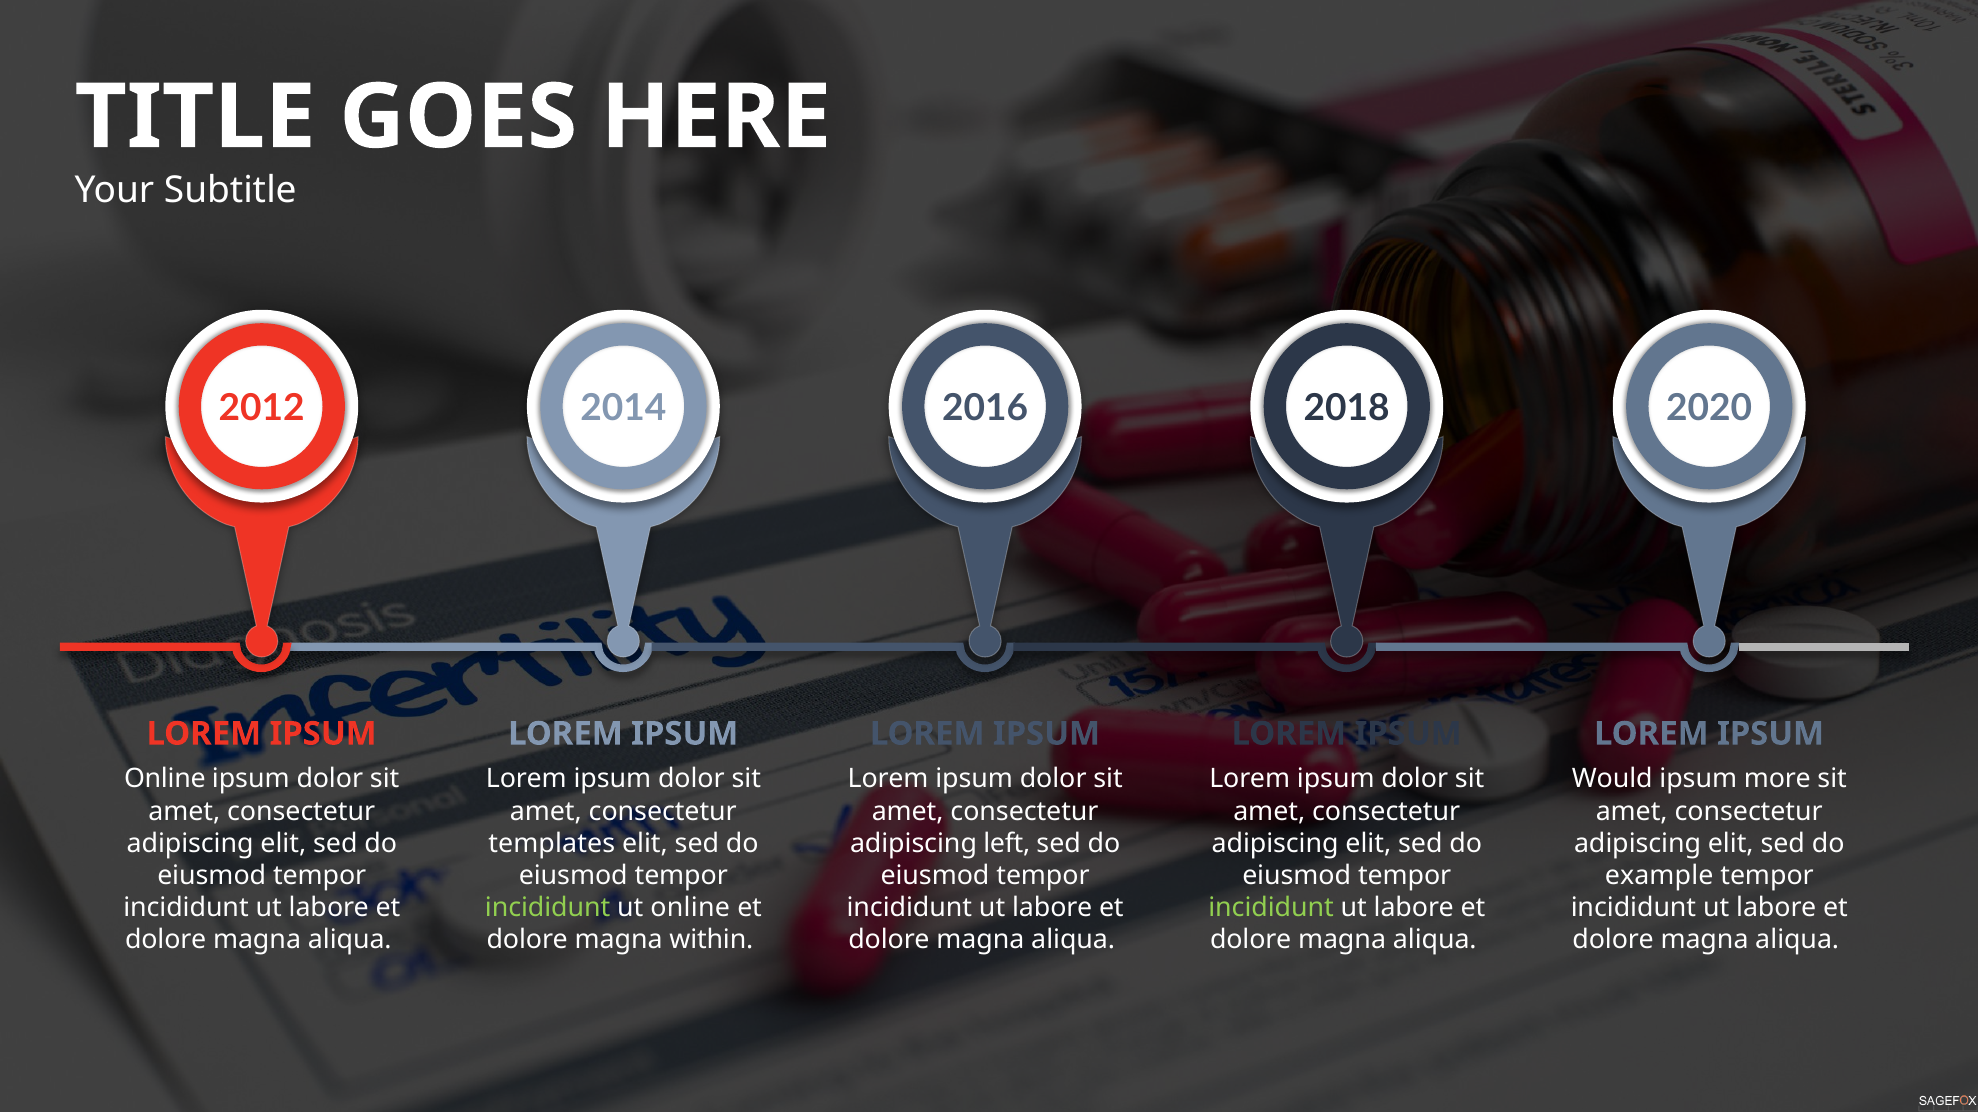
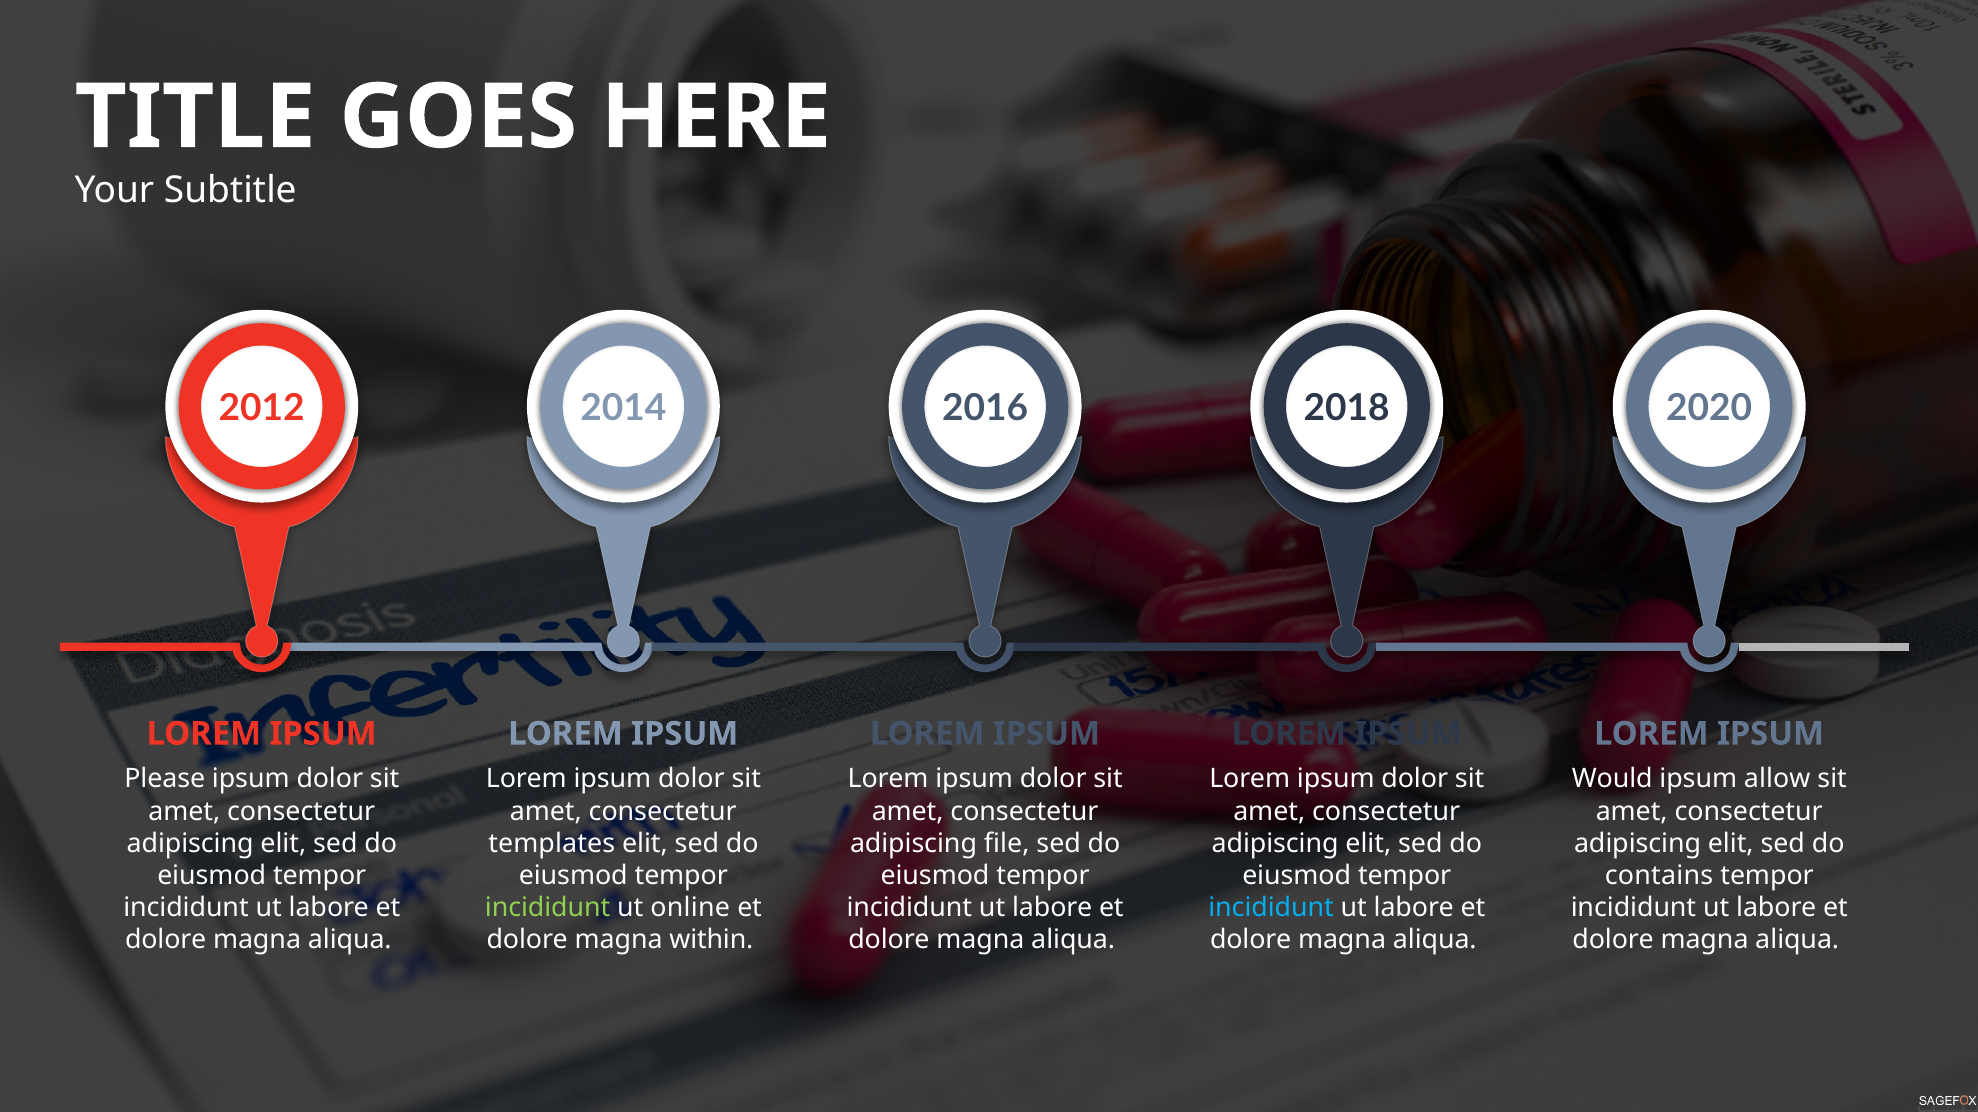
Online at (165, 779): Online -> Please
more: more -> allow
left: left -> file
example: example -> contains
incididunt at (1271, 908) colour: light green -> light blue
